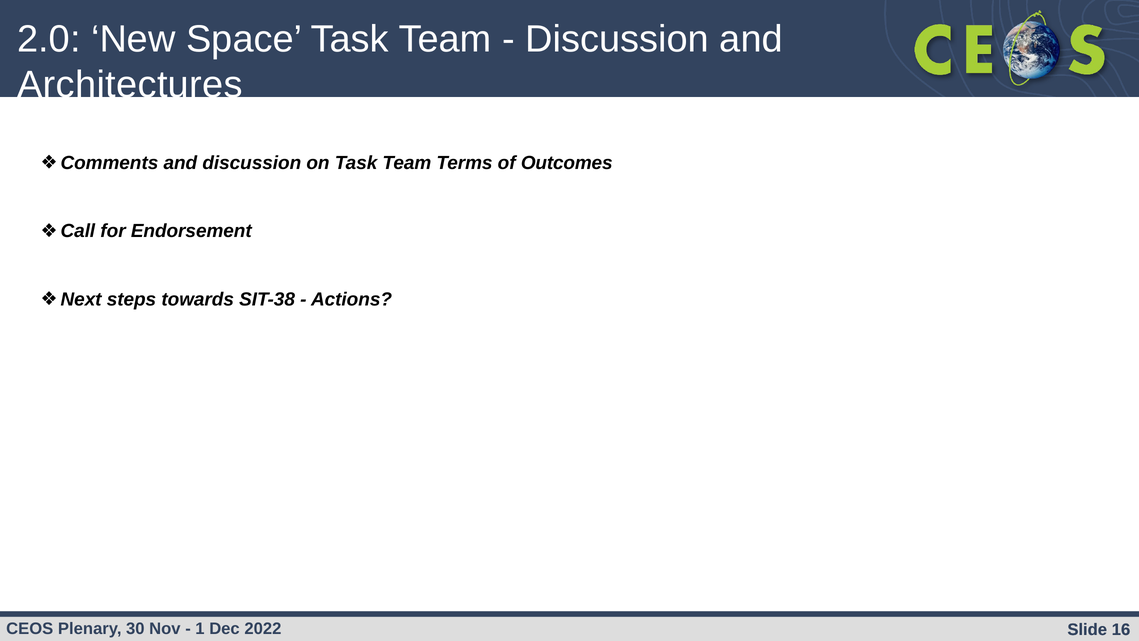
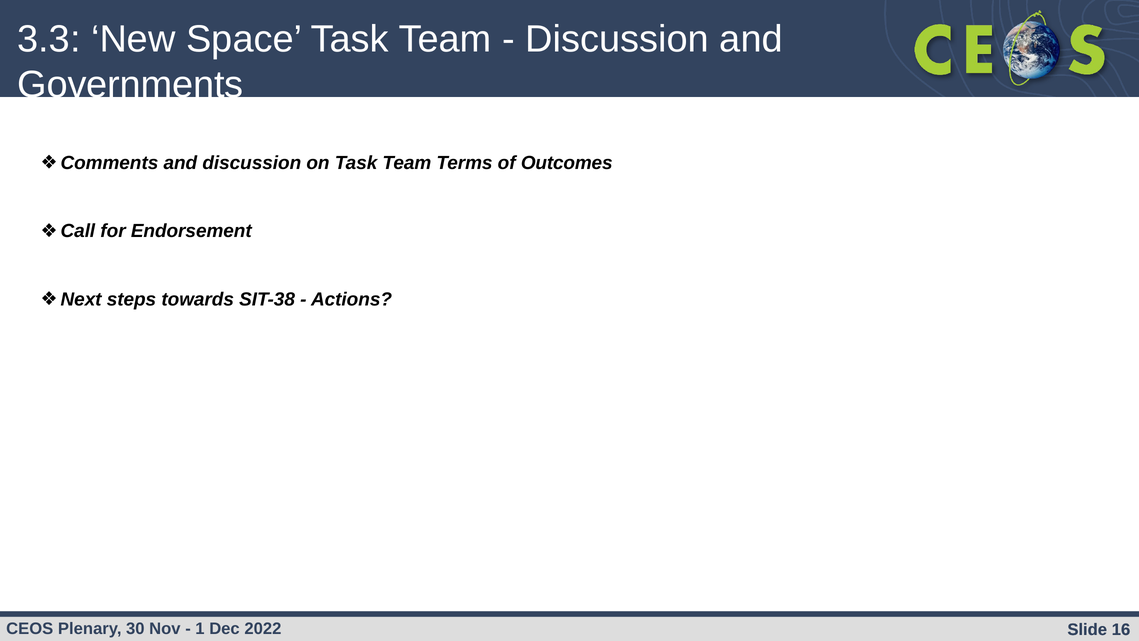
2.0: 2.0 -> 3.3
Architectures: Architectures -> Governments
